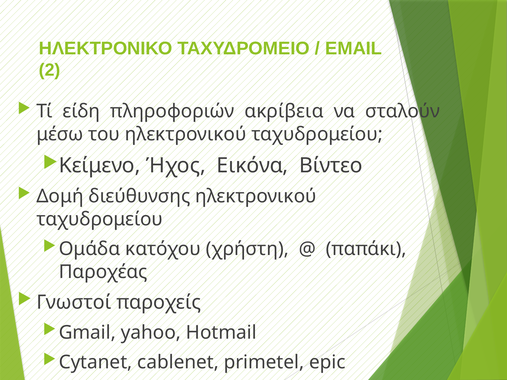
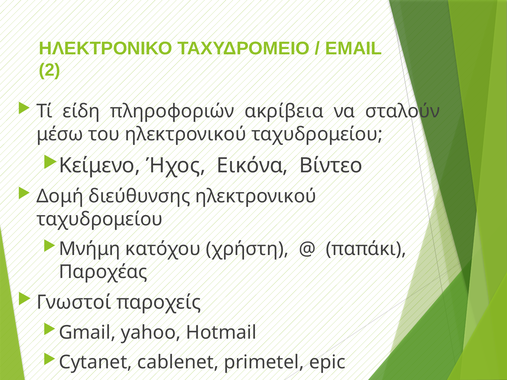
Ομάδα: Ομάδα -> Μνήμη
